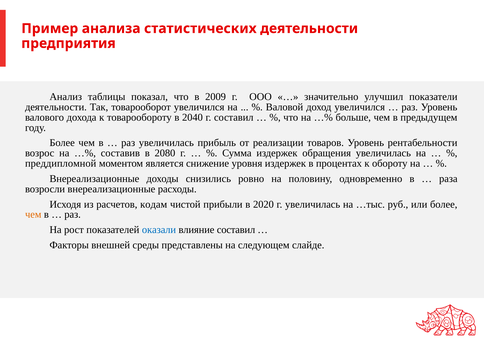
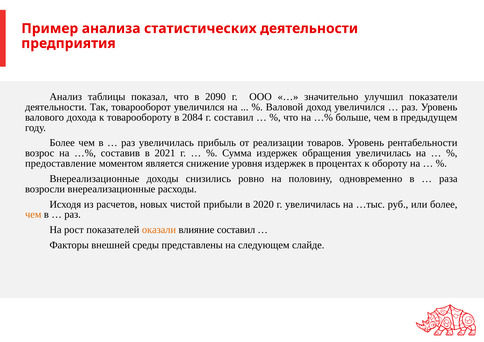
2009: 2009 -> 2090
2040: 2040 -> 2084
2080: 2080 -> 2021
преддипломной: преддипломной -> предоставление
кодам: кодам -> новых
оказали colour: blue -> orange
